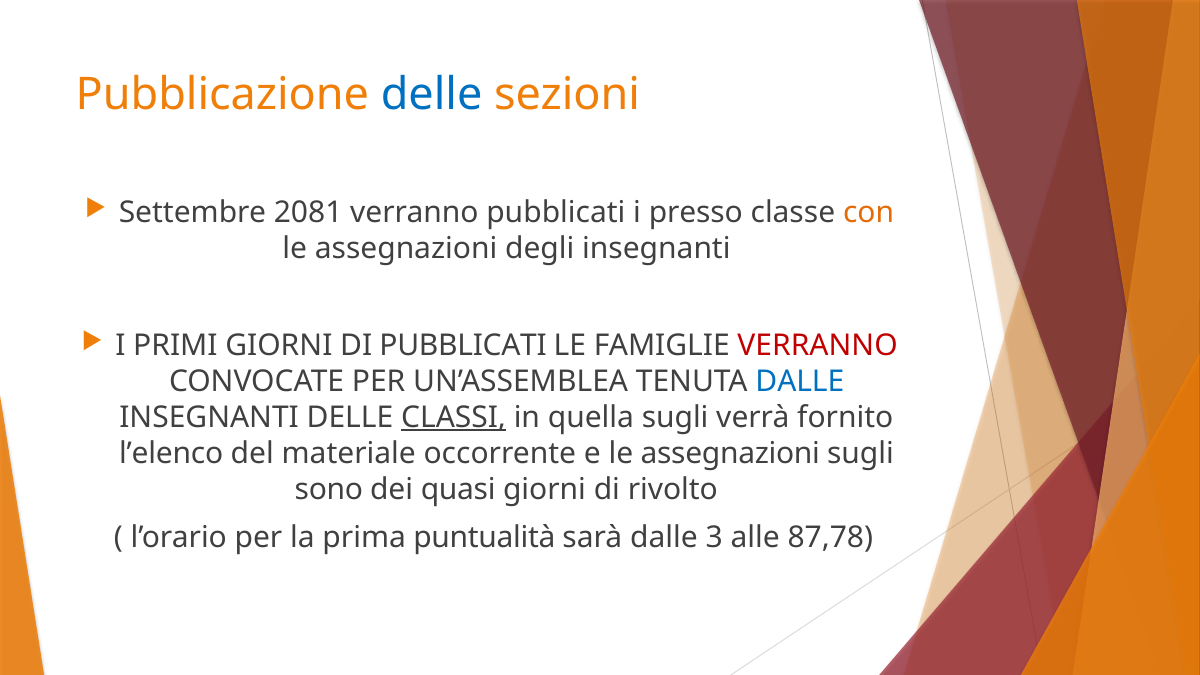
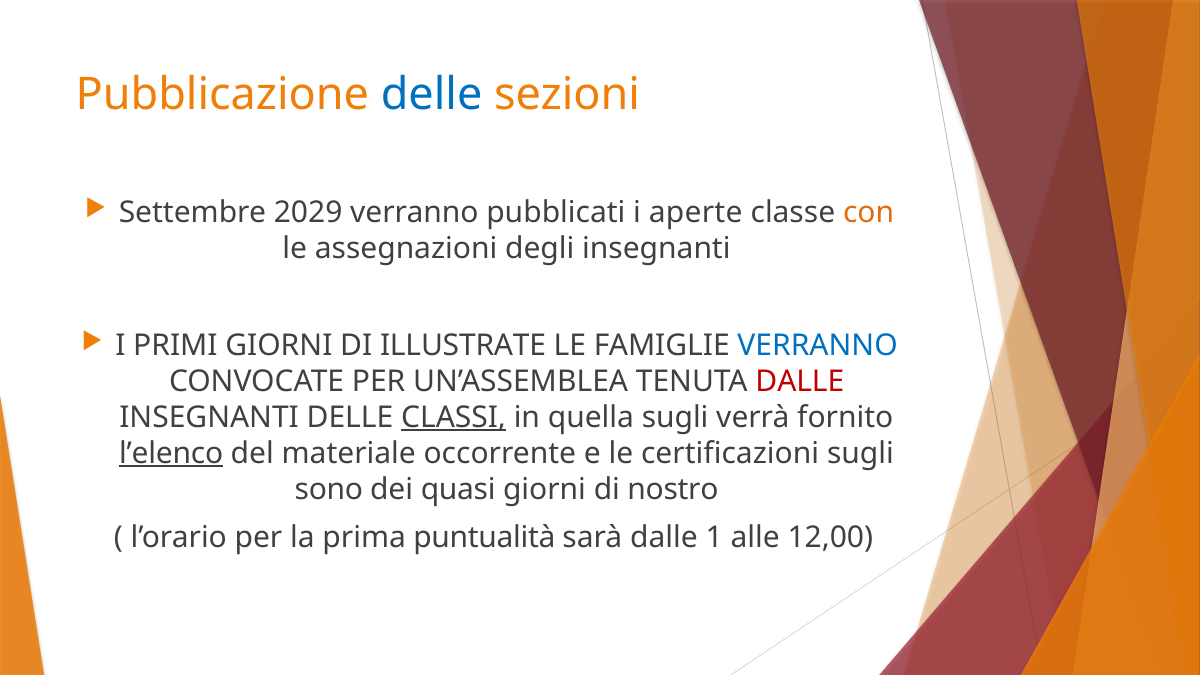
2081: 2081 -> 2029
presso: presso -> aperte
DI PUBBLICATI: PUBBLICATI -> ILLUSTRATE
VERRANNO at (818, 345) colour: red -> blue
DALLE at (800, 381) colour: blue -> red
l’elenco underline: none -> present
e le assegnazioni: assegnazioni -> certificazioni
rivolto: rivolto -> nostro
3: 3 -> 1
87,78: 87,78 -> 12,00
